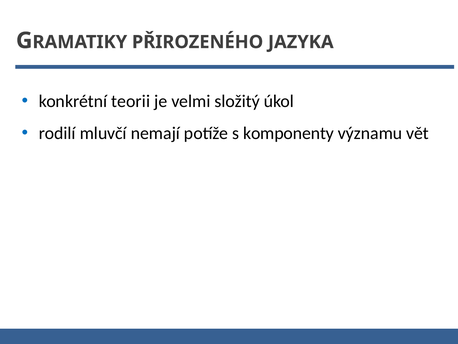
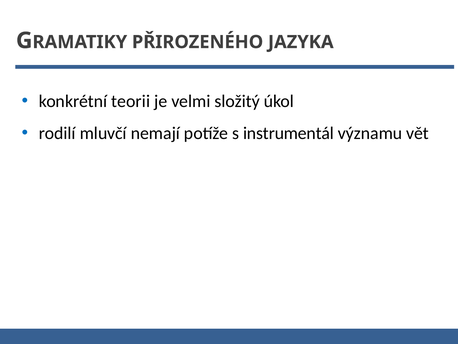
komponenty: komponenty -> instrumentál
